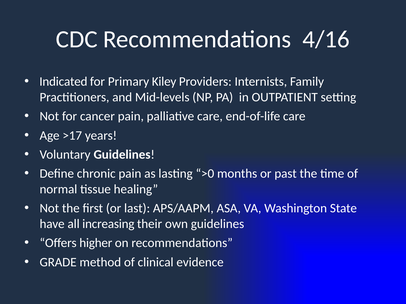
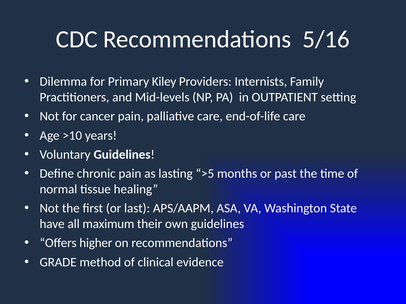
4/16: 4/16 -> 5/16
Indicated: Indicated -> Dilemma
>17: >17 -> >10
>0: >0 -> >5
increasing: increasing -> maximum
